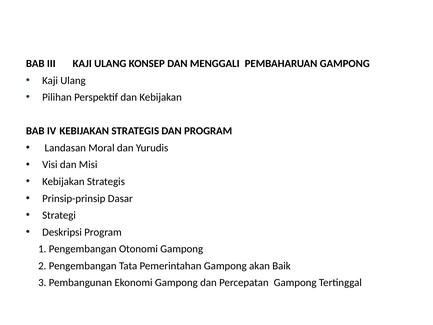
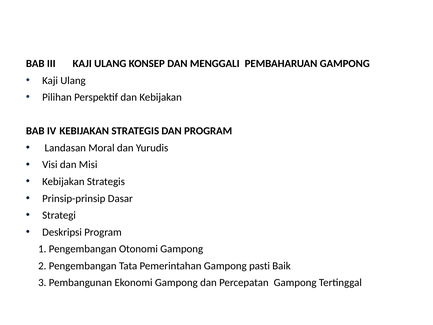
akan: akan -> pasti
